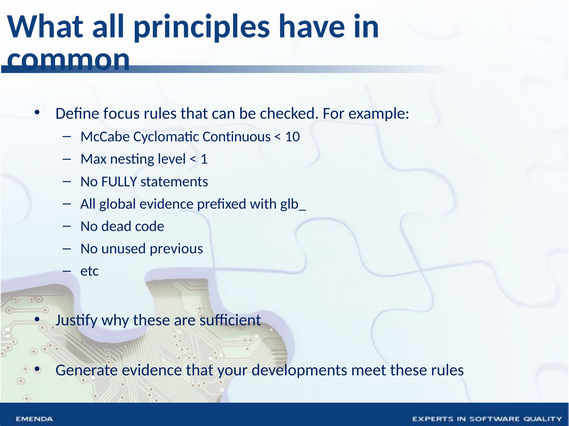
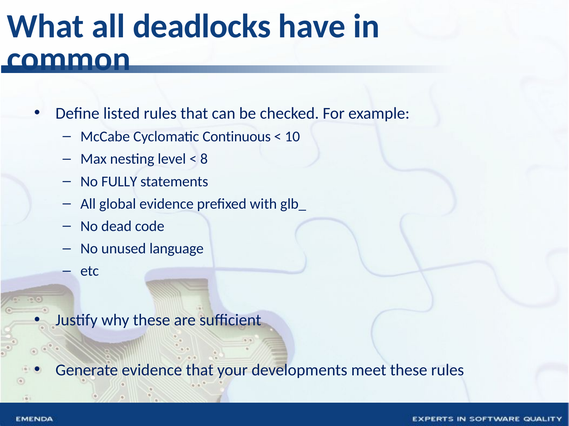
principles: principles -> deadlocks
focus: focus -> listed
1: 1 -> 8
previous: previous -> language
